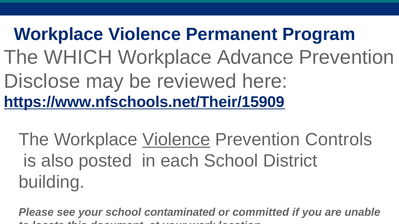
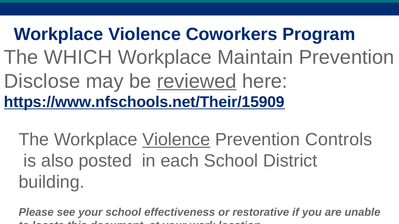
Permanent: Permanent -> Coworkers
Advance: Advance -> Maintain
reviewed underline: none -> present
contaminated: contaminated -> effectiveness
committed: committed -> restorative
